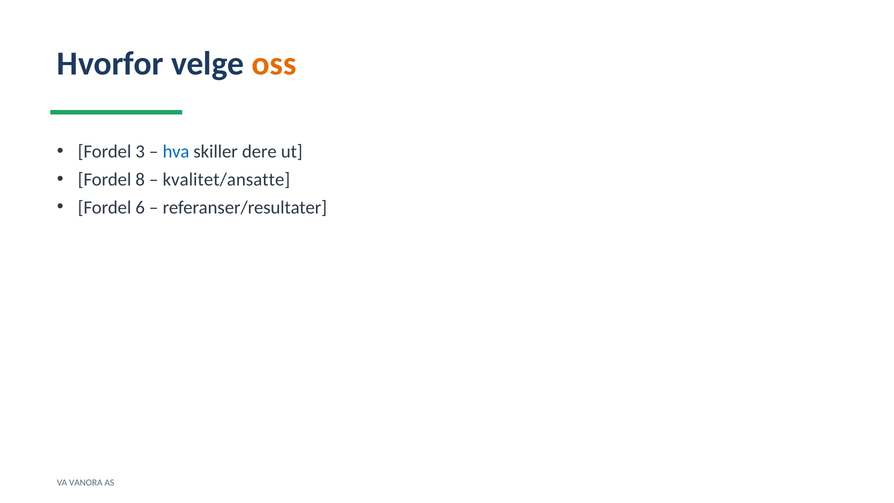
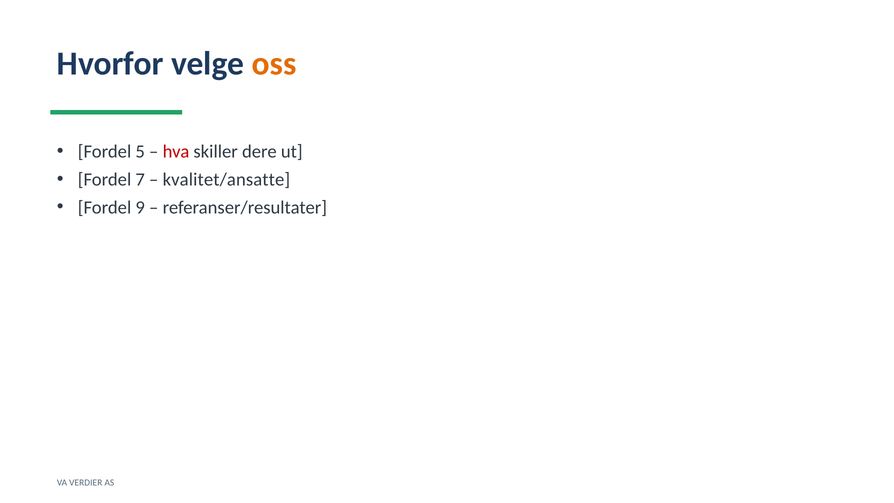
3: 3 -> 5
hva colour: blue -> red
8: 8 -> 7
6: 6 -> 9
VANORA: VANORA -> VERDIER
